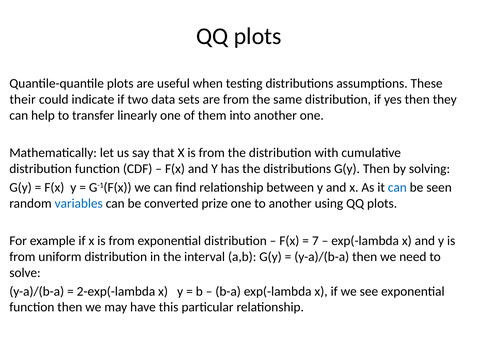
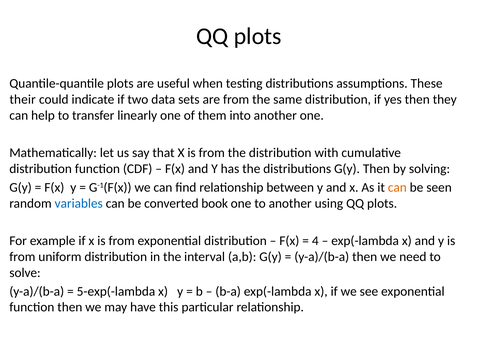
can at (397, 187) colour: blue -> orange
prize: prize -> book
7: 7 -> 4
2-exp(-lambda: 2-exp(-lambda -> 5-exp(-lambda
